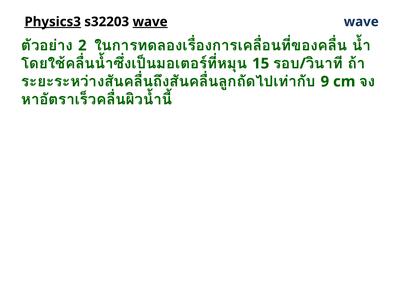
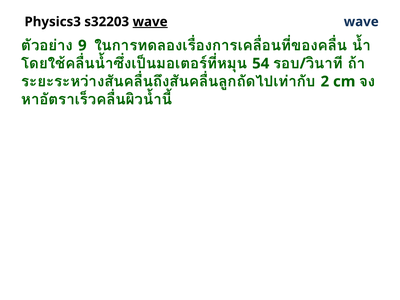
Physics3 underline: present -> none
2: 2 -> 9
15: 15 -> 54
9: 9 -> 2
